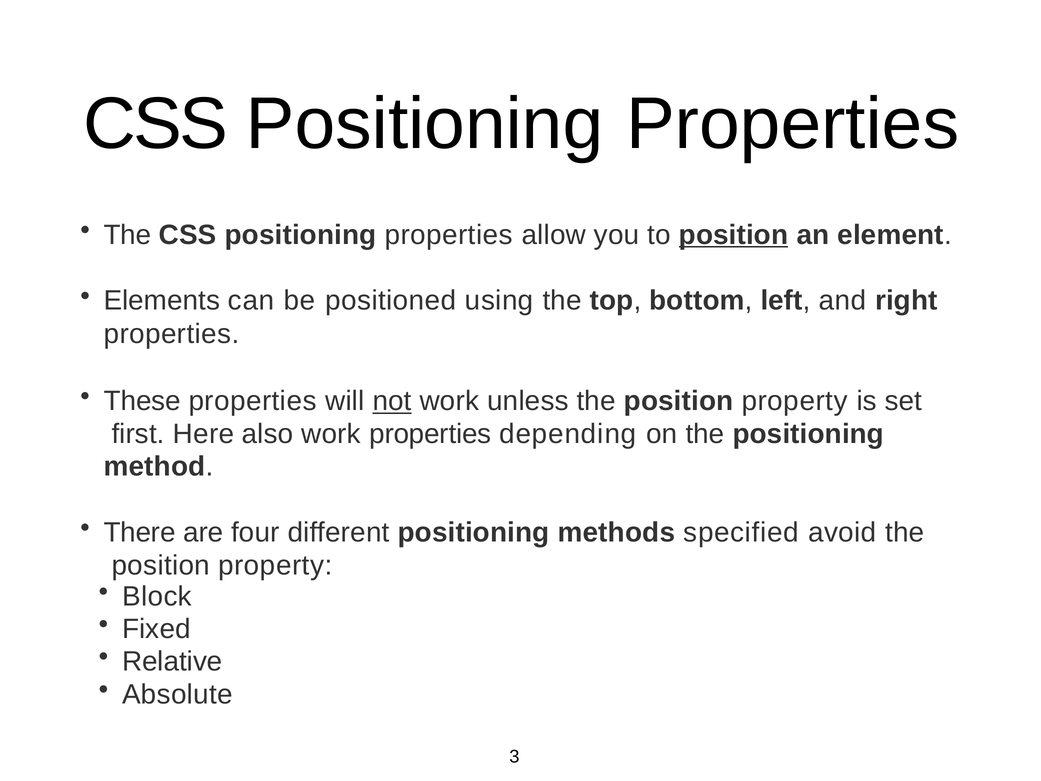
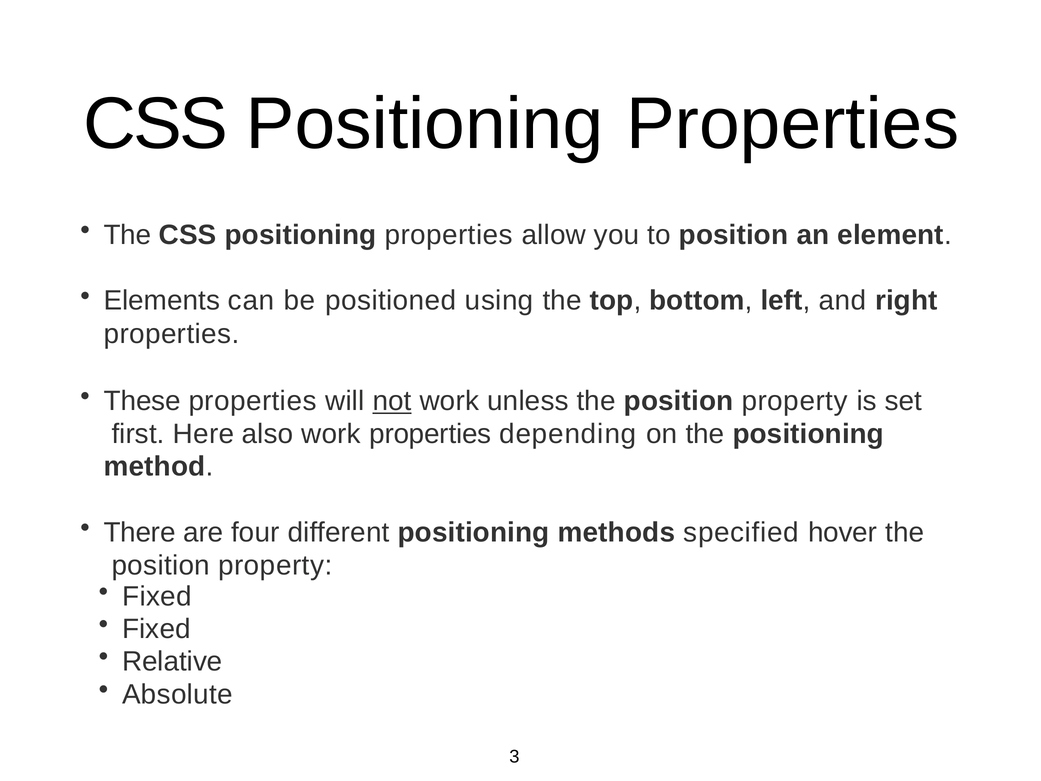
position at (734, 235) underline: present -> none
avoid: avoid -> hover
Block at (157, 596): Block -> Fixed
